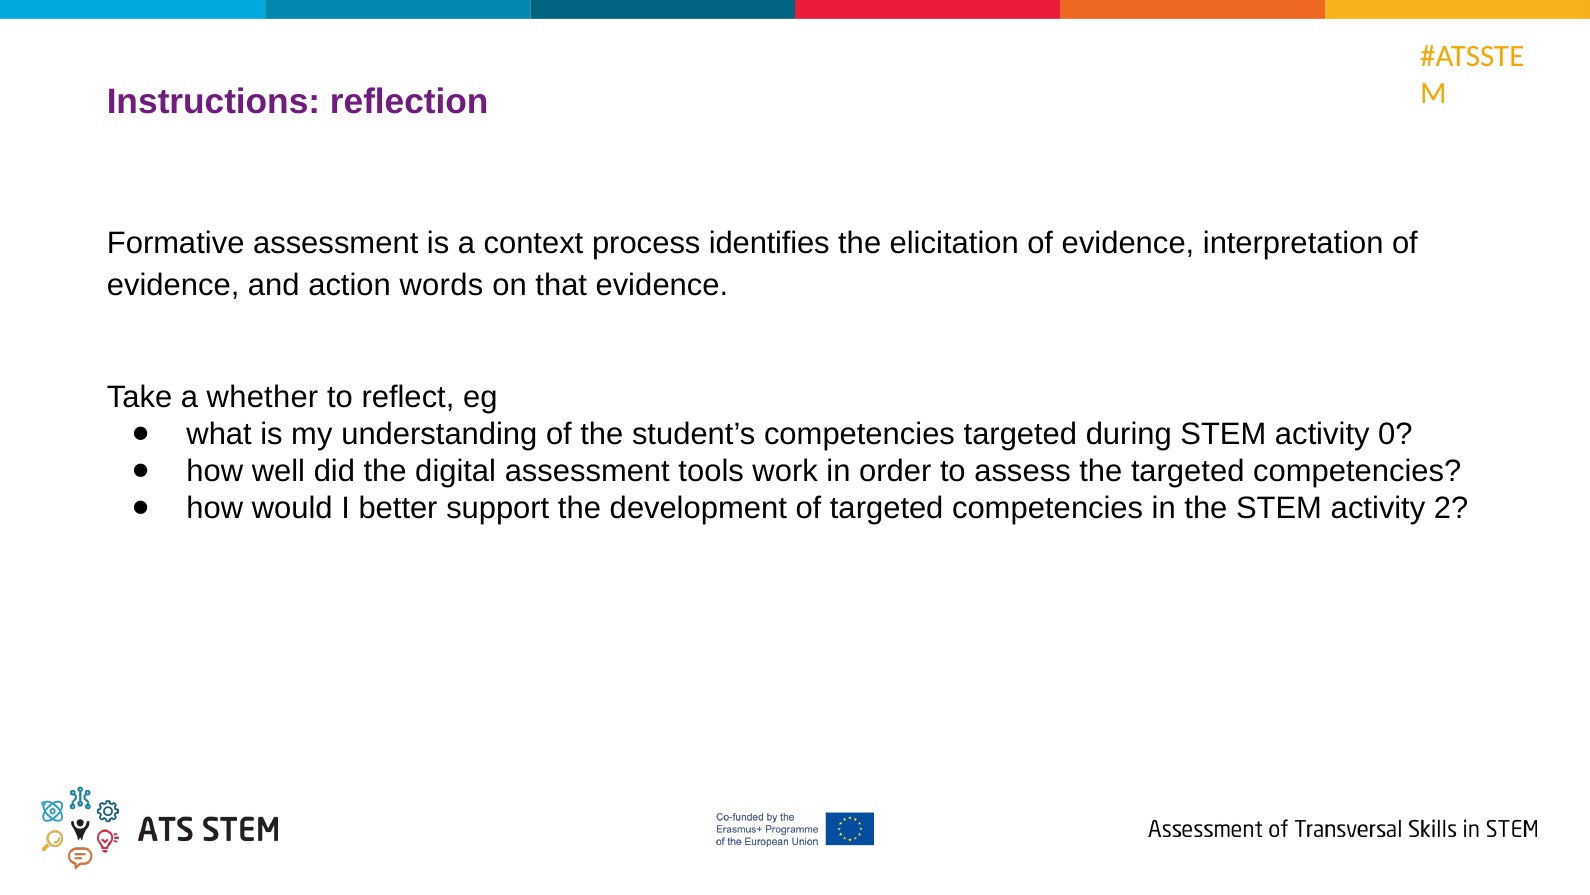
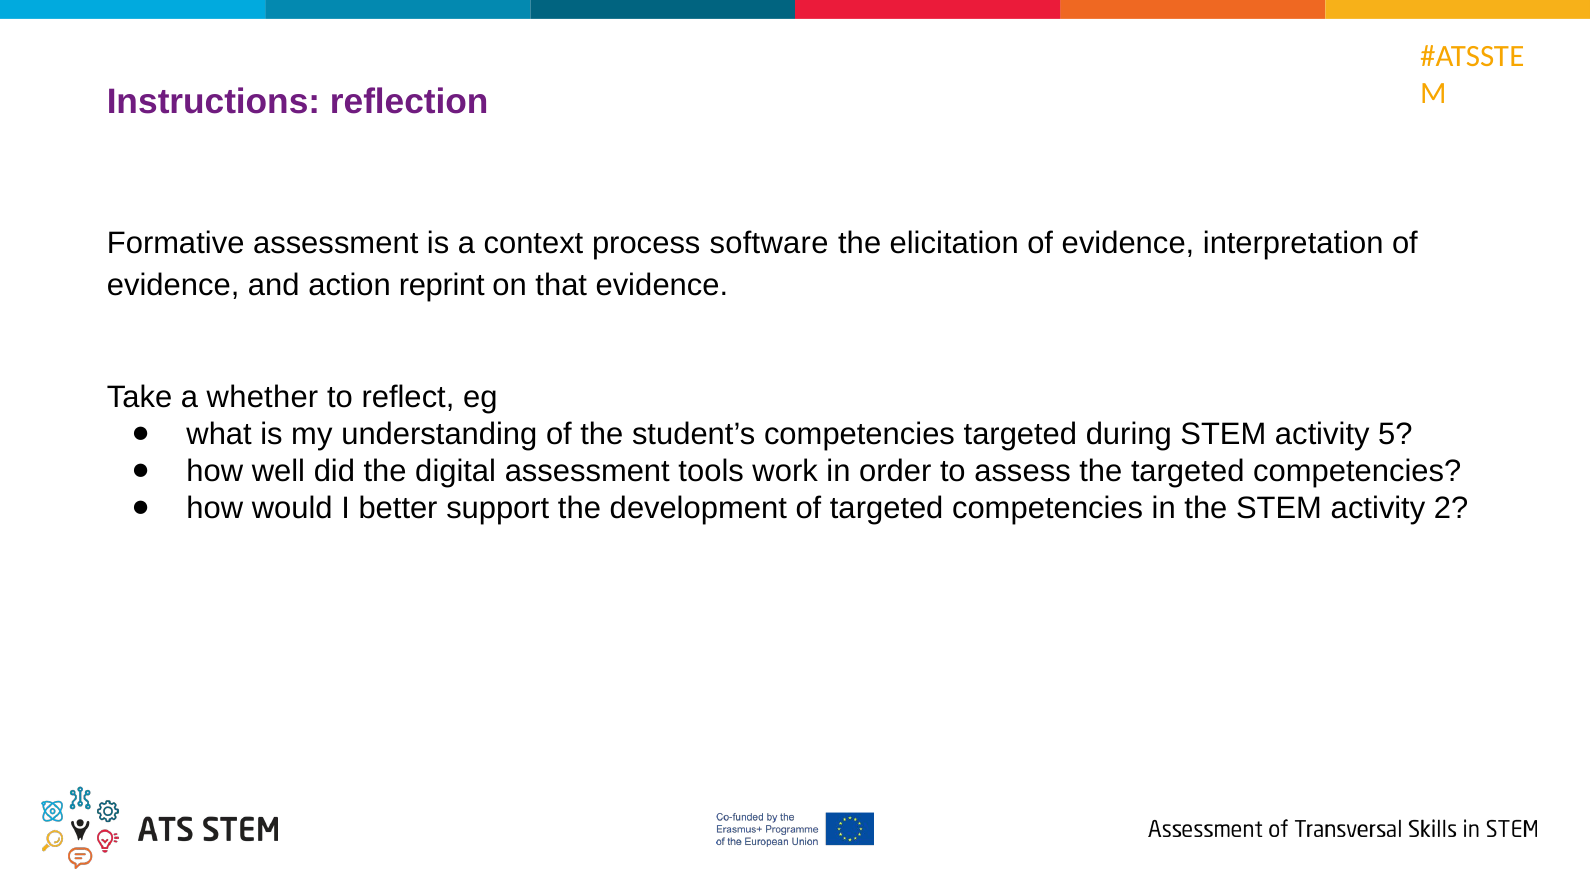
identifies: identifies -> software
words: words -> reprint
0: 0 -> 5
